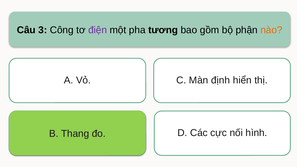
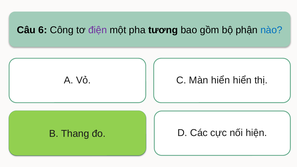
3: 3 -> 6
nào colour: orange -> blue
Màn định: định -> hiển
hình: hình -> hiện
